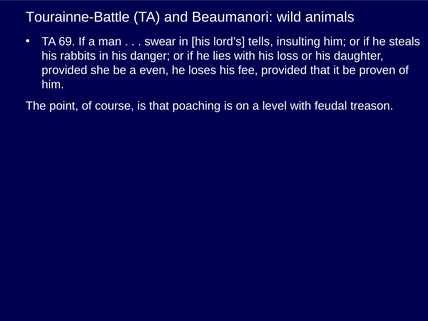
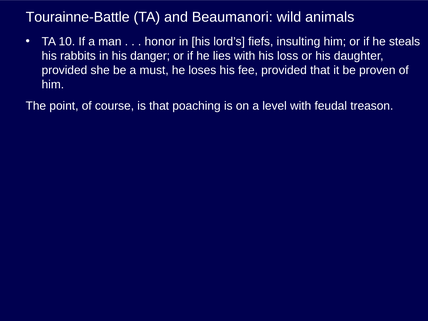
69: 69 -> 10
swear: swear -> honor
tells: tells -> fiefs
even: even -> must
